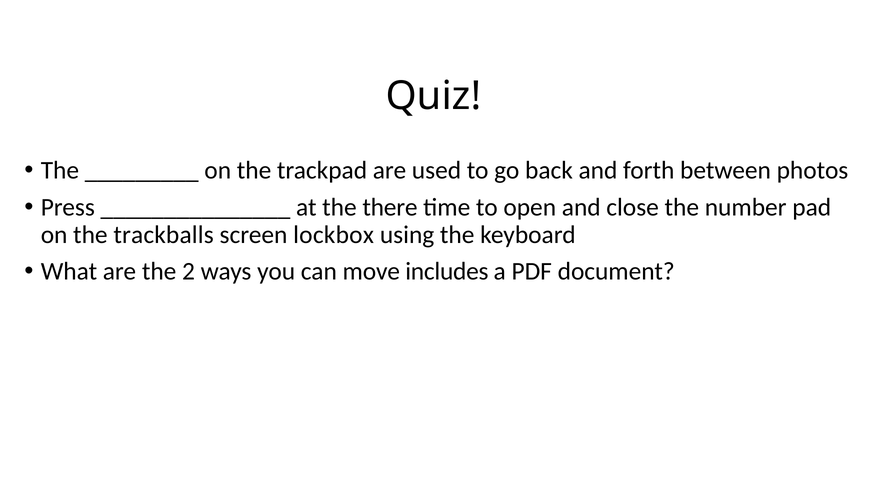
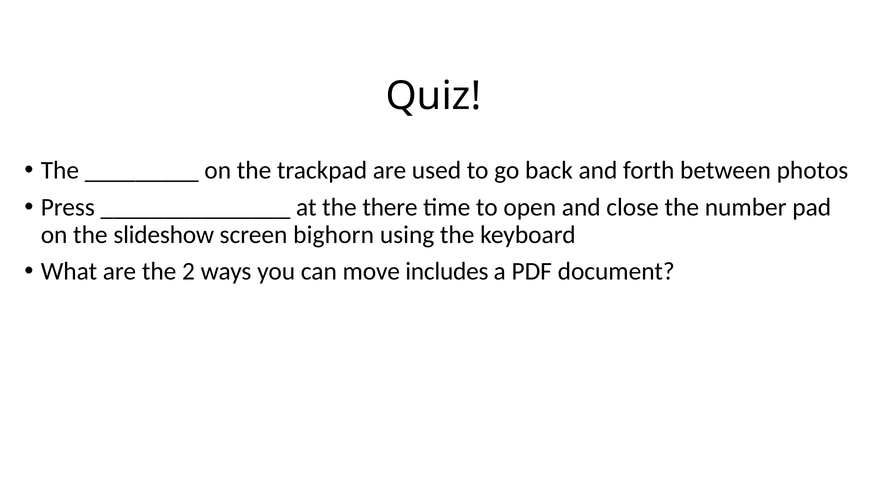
trackballs: trackballs -> slideshow
lockbox: lockbox -> bighorn
